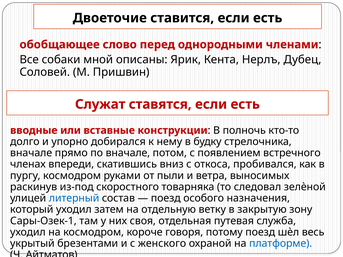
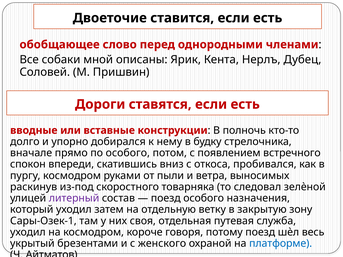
Служат: Служат -> Дороги
по вначале: вначале -> особого
членах: членах -> спокон
литерный colour: blue -> purple
